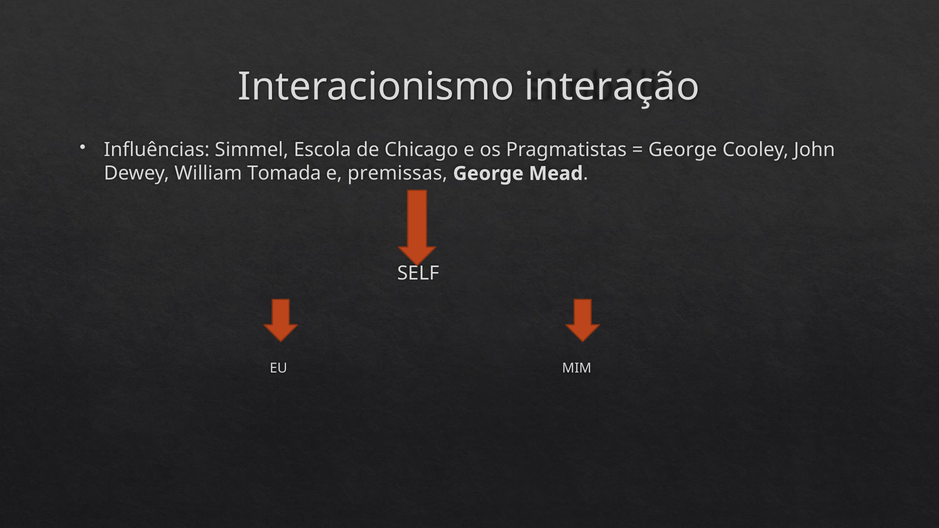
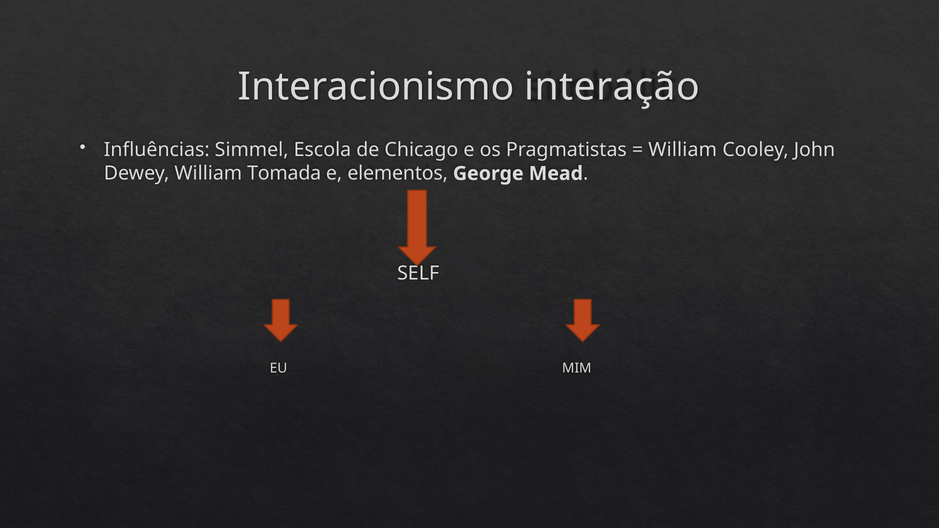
George at (683, 150): George -> William
premissas: premissas -> elementos
